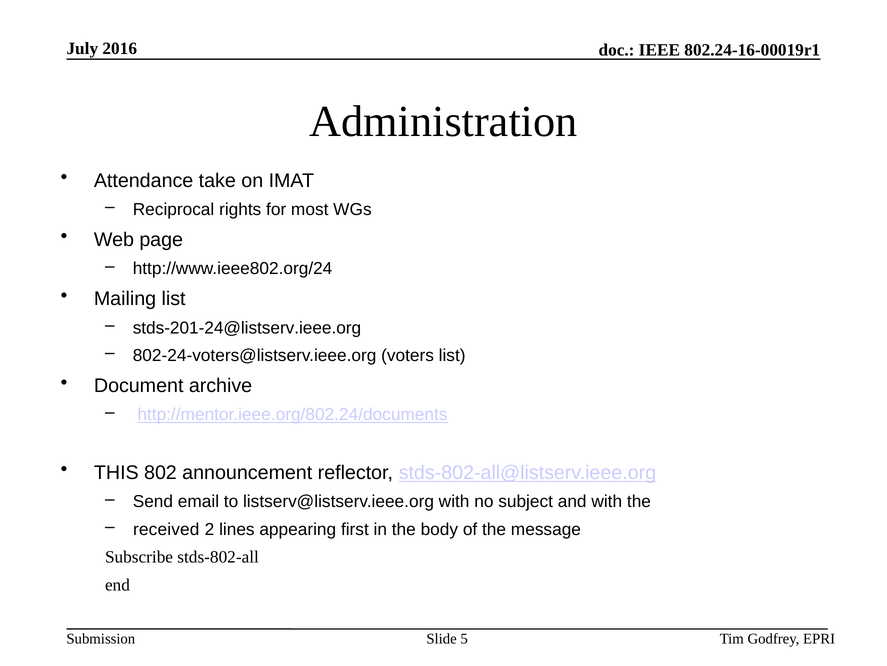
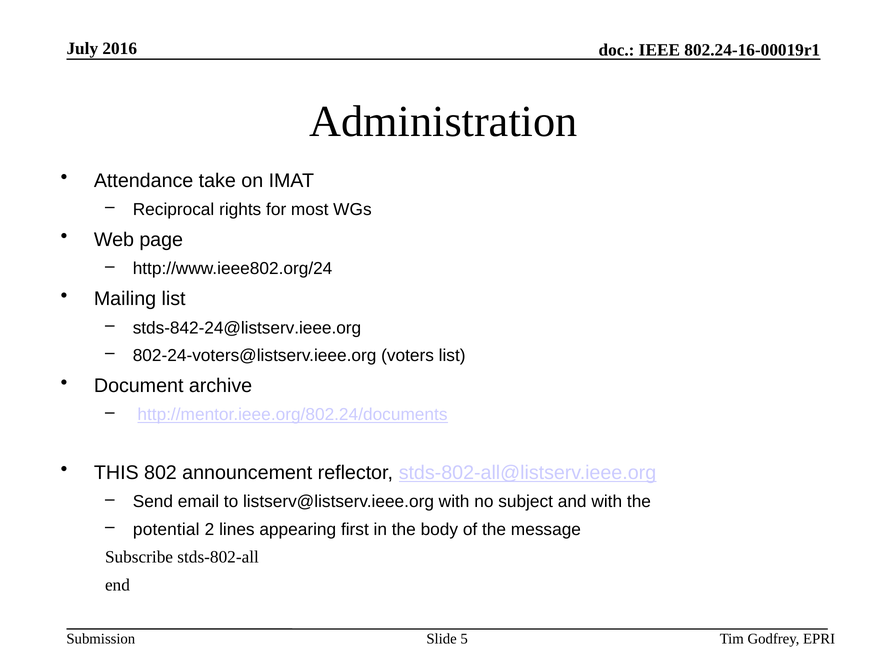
stds-201-24@listserv.ieee.org: stds-201-24@listserv.ieee.org -> stds-842-24@listserv.ieee.org
received: received -> potential
